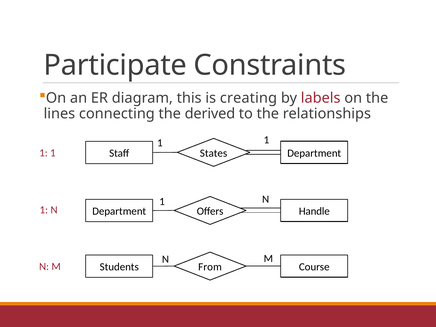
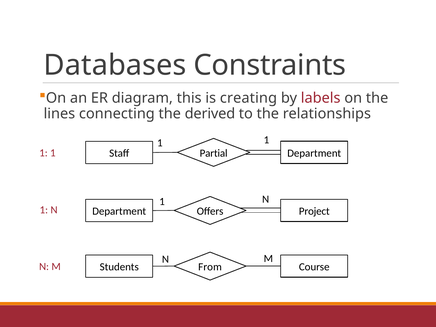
Participate: Participate -> Databases
States: States -> Partial
Handle: Handle -> Project
